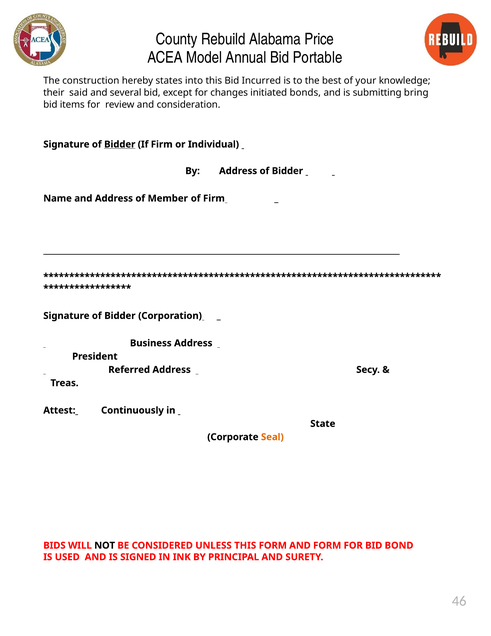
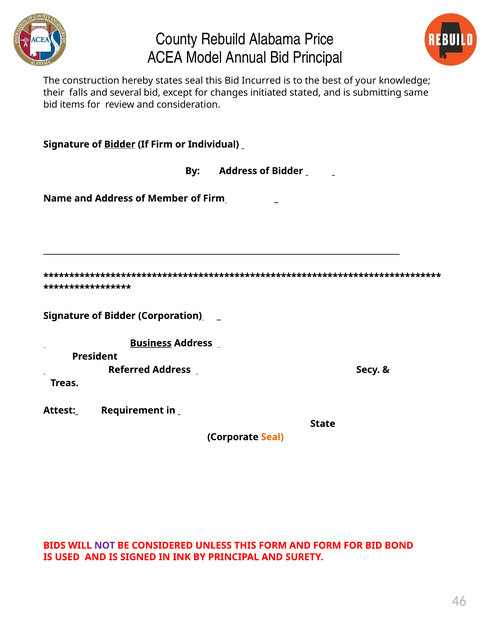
Bid Portable: Portable -> Principal
states into: into -> seal
said: said -> falls
bonds: bonds -> stated
bring: bring -> same
Business underline: none -> present
Continuously: Continuously -> Requirement
NOT colour: black -> purple
